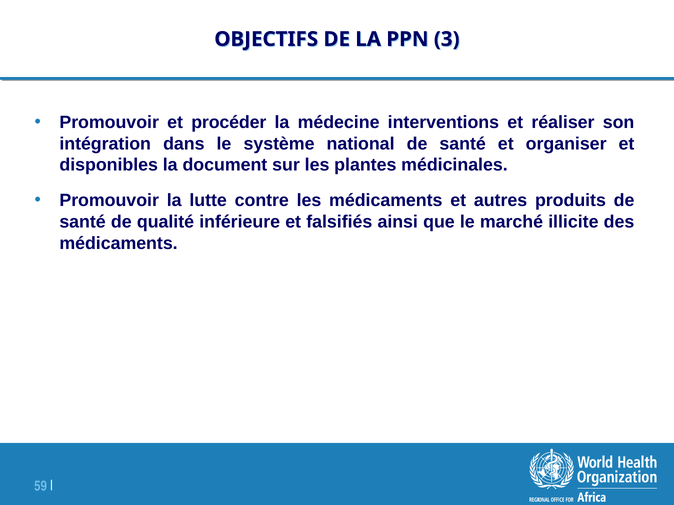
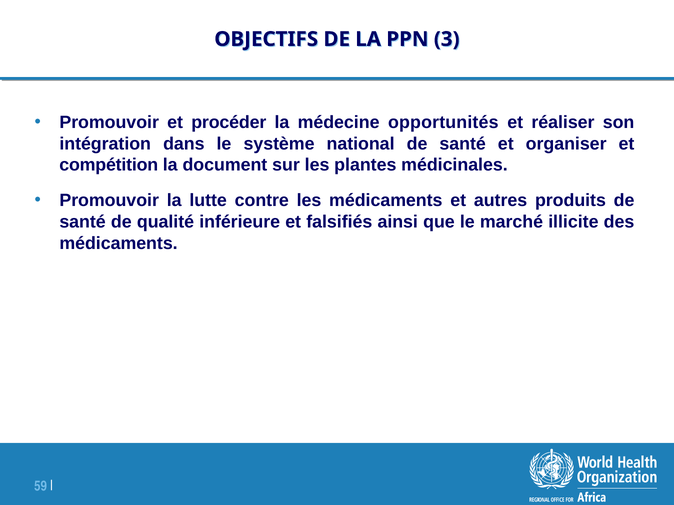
interventions: interventions -> opportunités
disponibles: disponibles -> compétition
